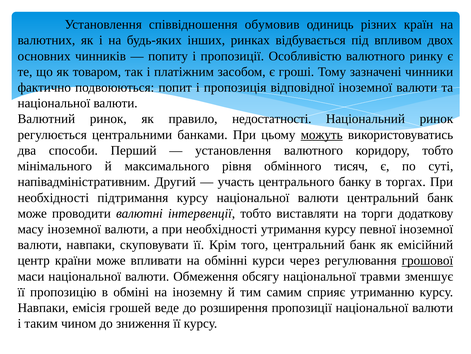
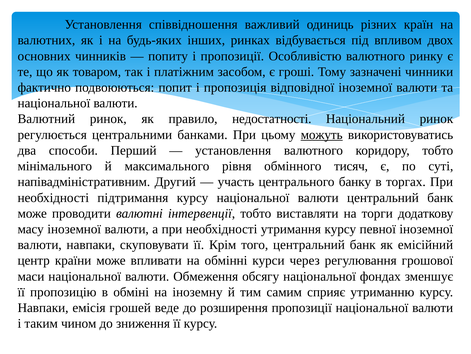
обумовив: обумовив -> важливий
грошової underline: present -> none
травми: травми -> фондах
